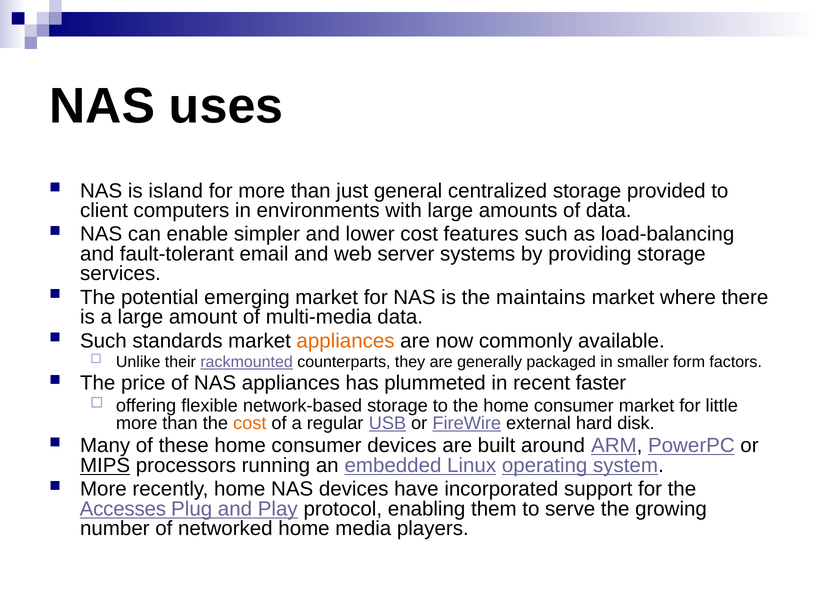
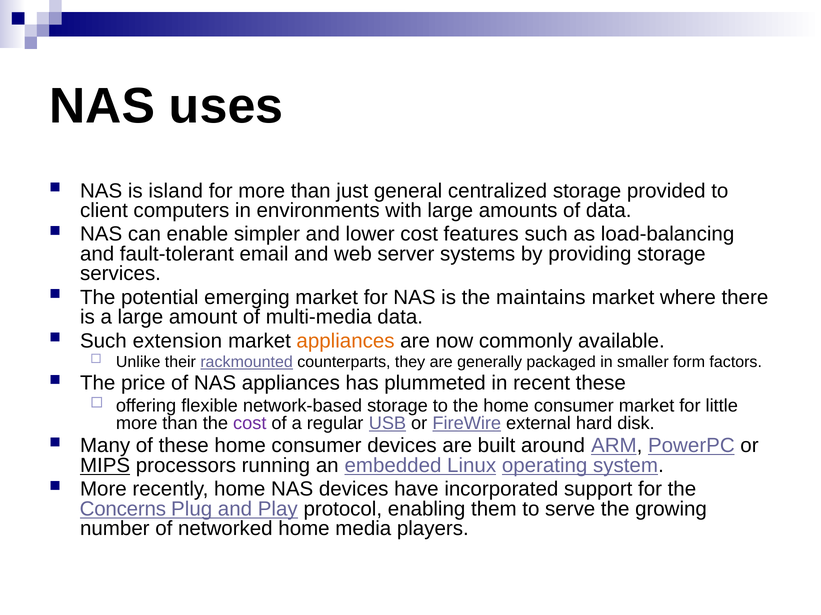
standards: standards -> extension
recent faster: faster -> these
cost at (250, 424) colour: orange -> purple
Accesses: Accesses -> Concerns
